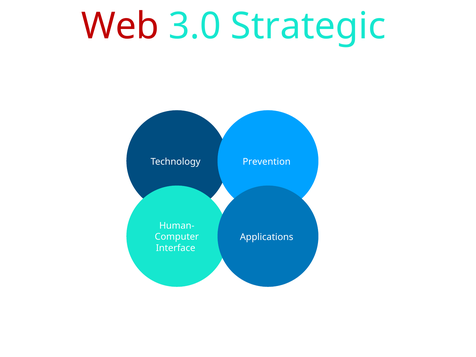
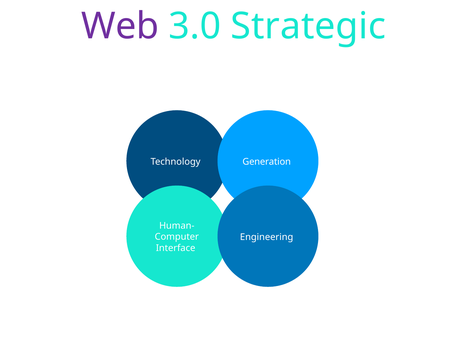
Web colour: red -> purple
Prevention: Prevention -> Generation
Applications: Applications -> Engineering
